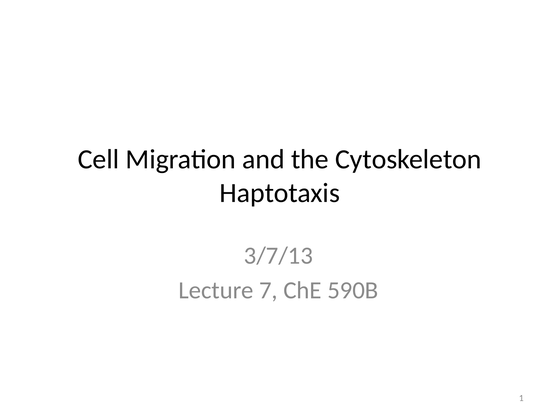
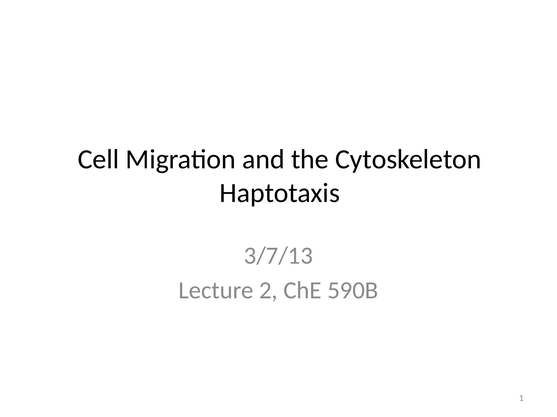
7: 7 -> 2
